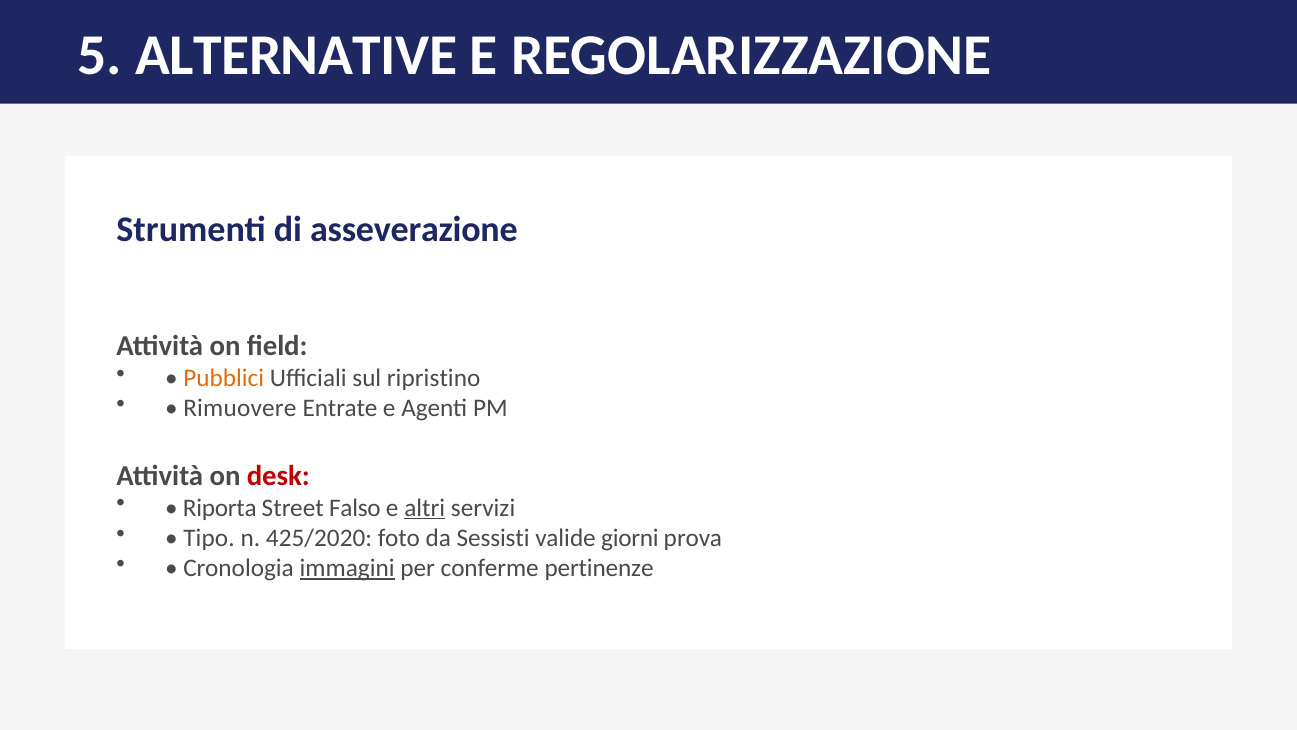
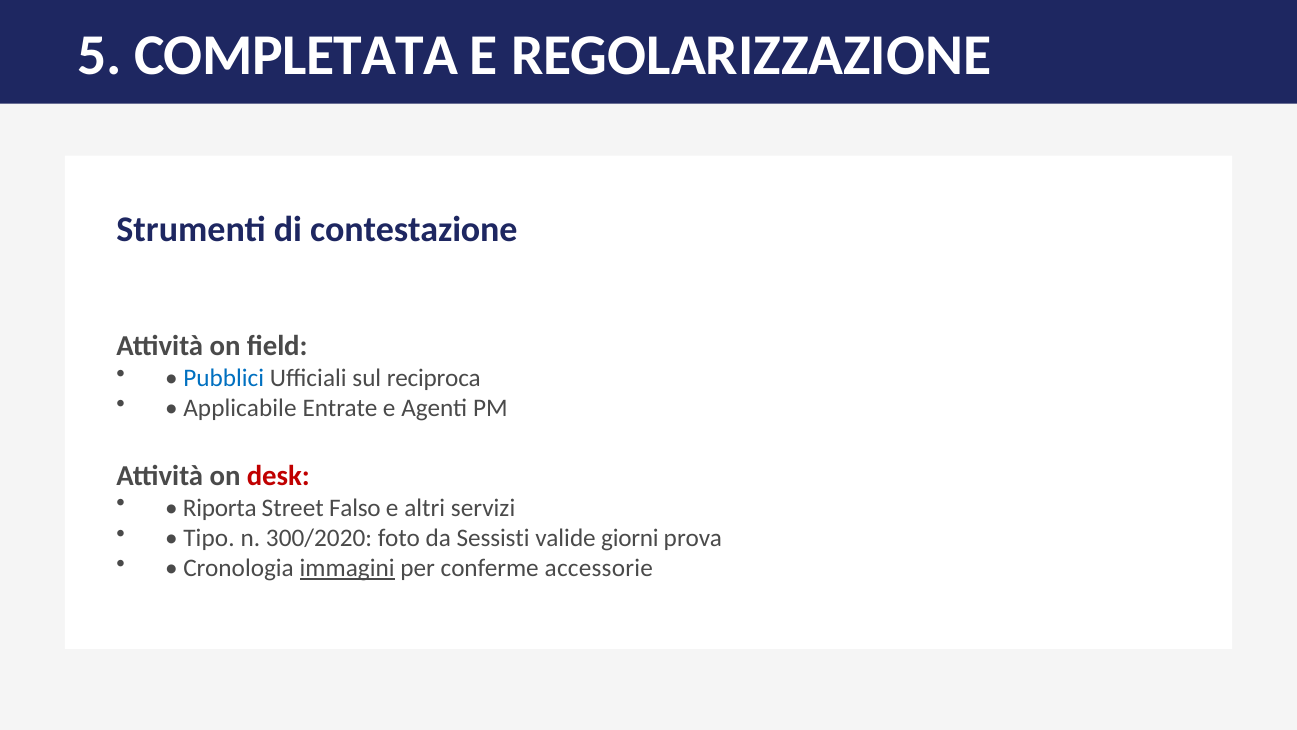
ALTERNATIVE: ALTERNATIVE -> COMPLETATA
asseverazione: asseverazione -> contestazione
Pubblici colour: orange -> blue
ripristino: ripristino -> reciproca
Rimuovere: Rimuovere -> Applicabile
altri underline: present -> none
425/2020: 425/2020 -> 300/2020
pertinenze: pertinenze -> accessorie
